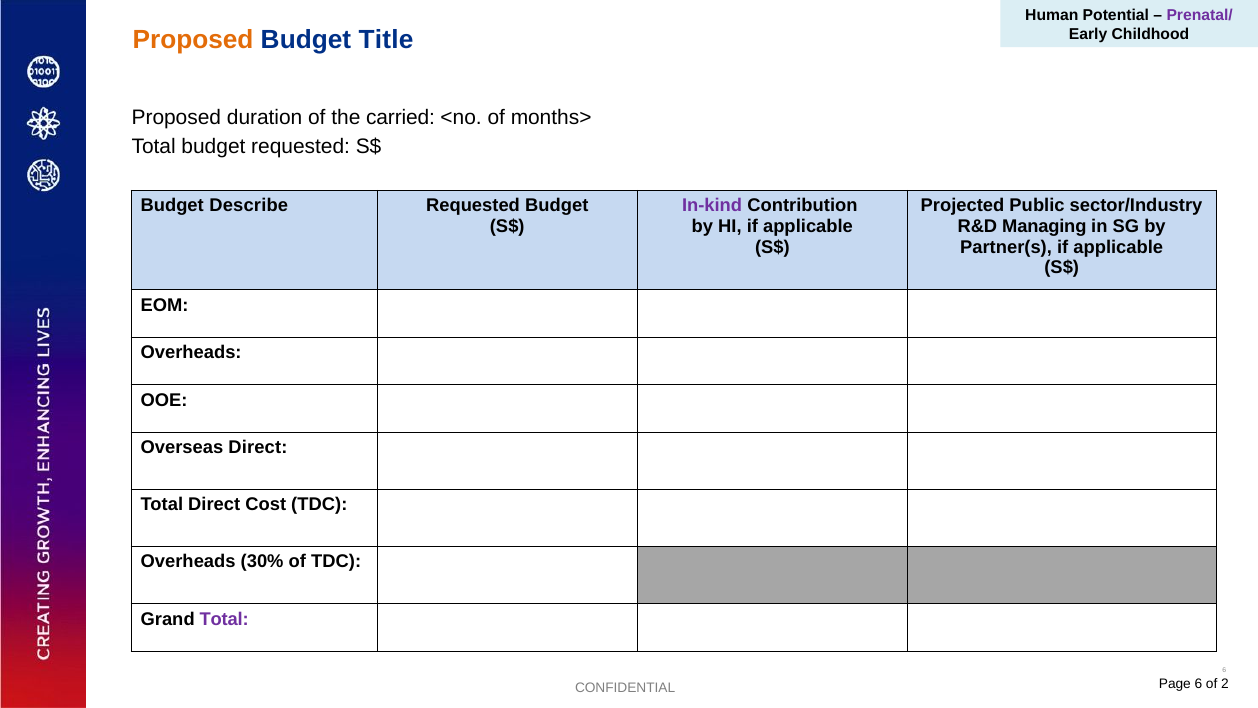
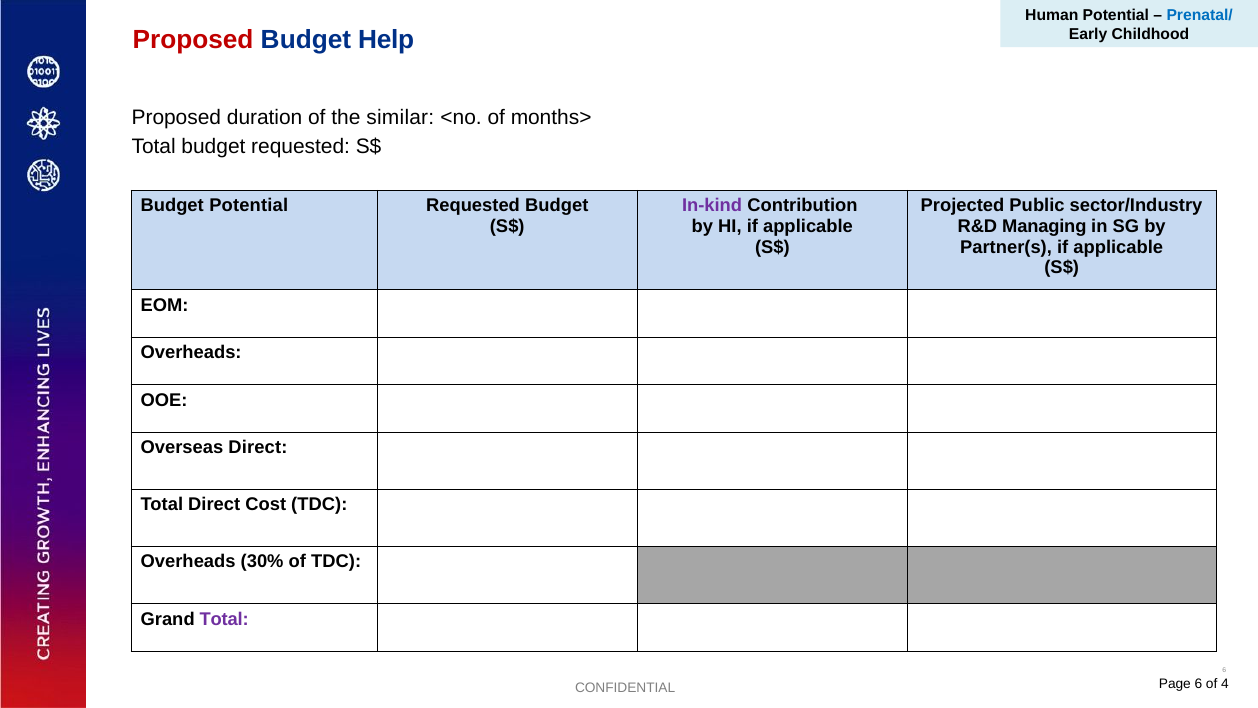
Prenatal/ colour: purple -> blue
Proposed at (193, 40) colour: orange -> red
Title: Title -> Help
carried: carried -> similar
Budget Describe: Describe -> Potential
2: 2 -> 4
